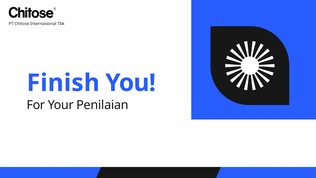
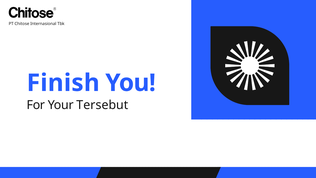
Penilaian: Penilaian -> Tersebut
